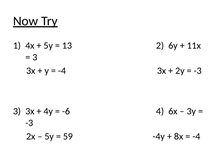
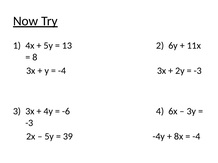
3 at (35, 57): 3 -> 8
59: 59 -> 39
